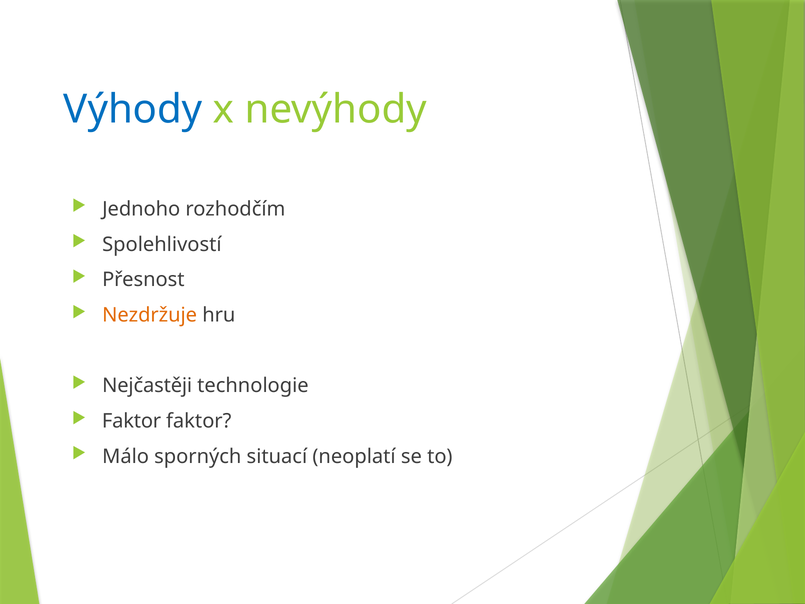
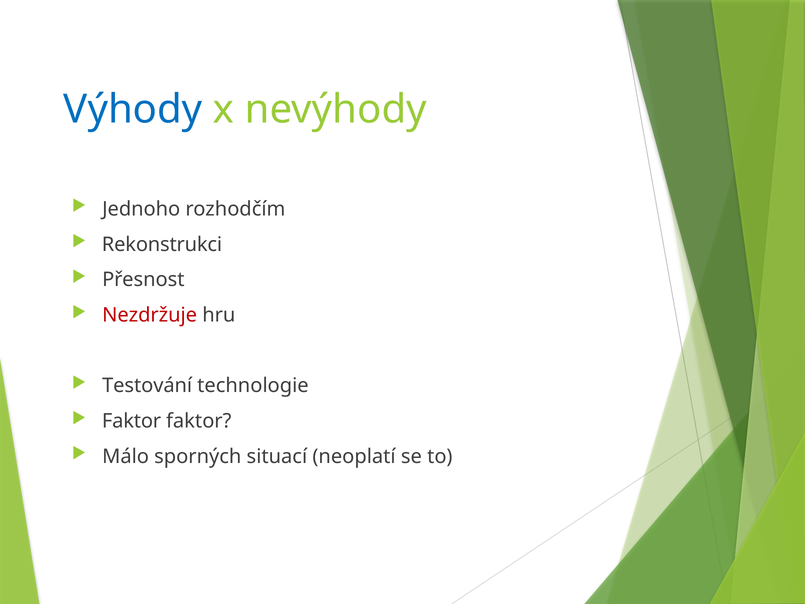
Spolehlivostí: Spolehlivostí -> Rekonstrukci
Nezdržuje colour: orange -> red
Nejčastěji: Nejčastěji -> Testování
